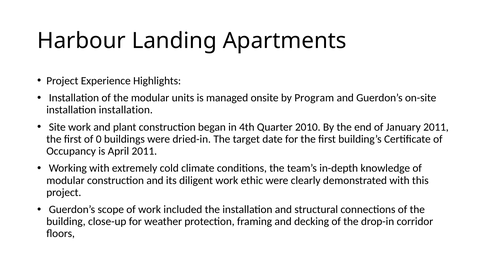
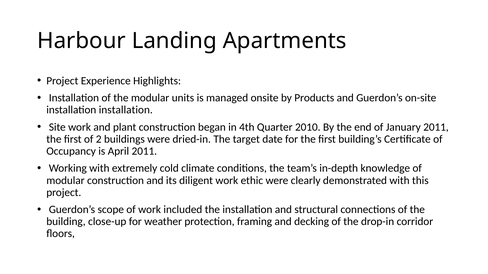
Program: Program -> Products
0: 0 -> 2
